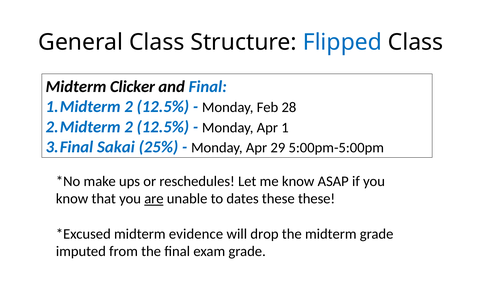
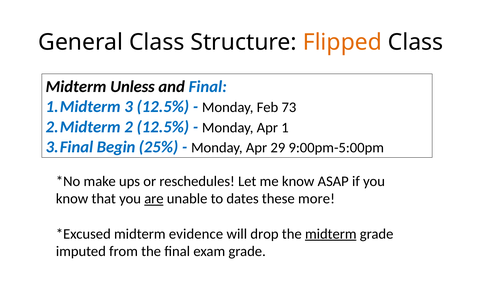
Flipped colour: blue -> orange
Clicker: Clicker -> Unless
2 at (129, 107): 2 -> 3
28: 28 -> 73
Sakai: Sakai -> Begin
5:00pm-5:00pm: 5:00pm-5:00pm -> 9:00pm-5:00pm
these these: these -> more
midterm at (331, 234) underline: none -> present
